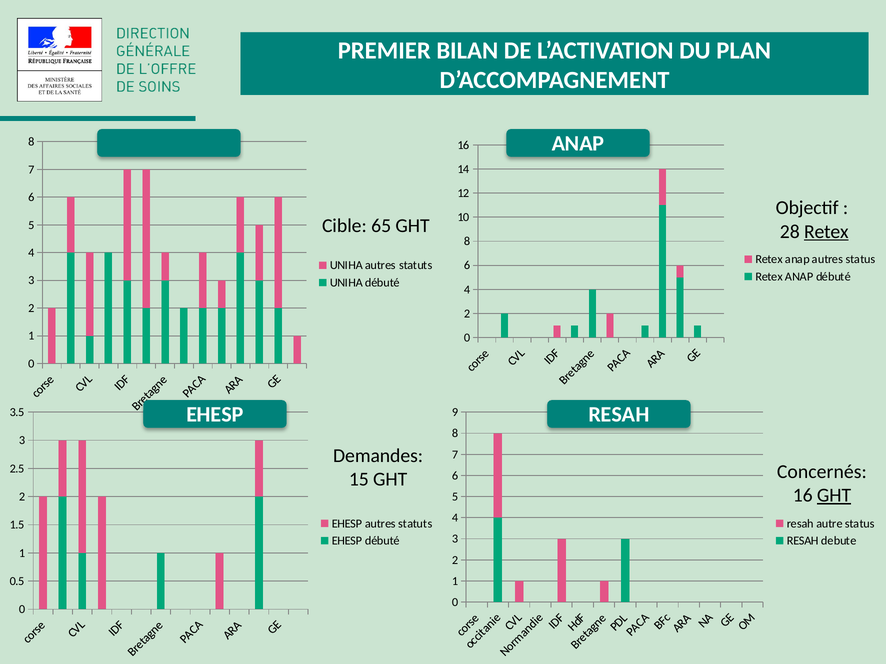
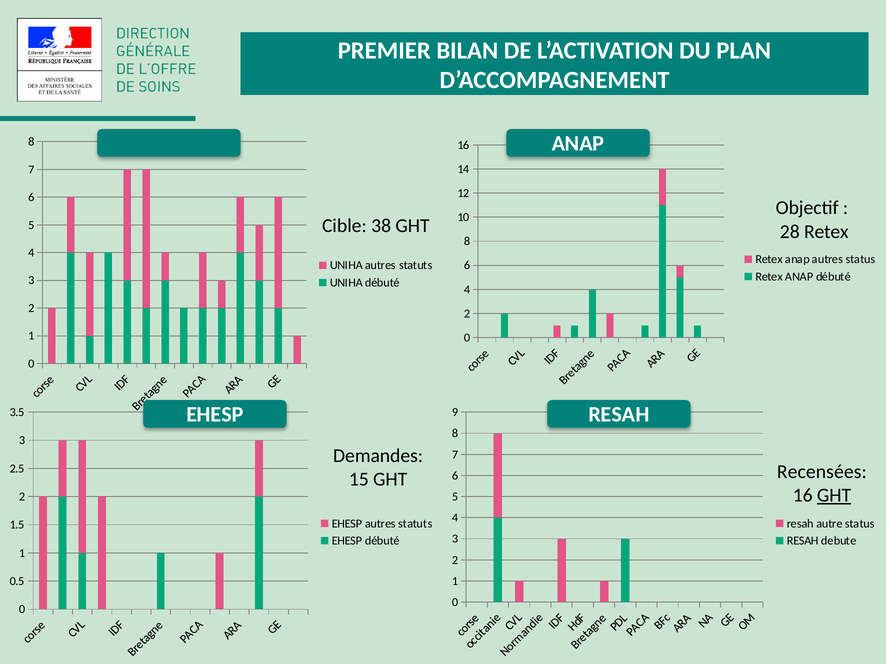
65: 65 -> 38
Retex at (826, 232) underline: present -> none
Concernés: Concernés -> Recensées
